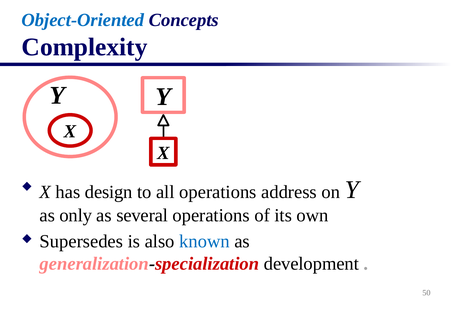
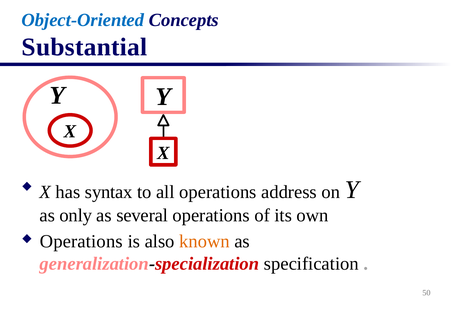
Complexity: Complexity -> Substantial
design: design -> syntax
Supersedes at (81, 242): Supersedes -> Operations
known colour: blue -> orange
development: development -> specification
